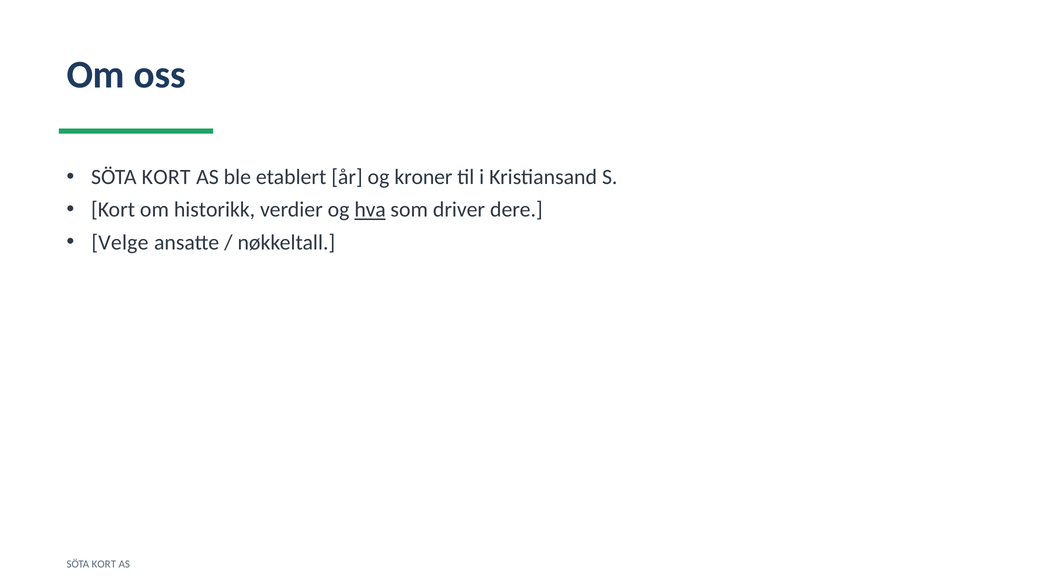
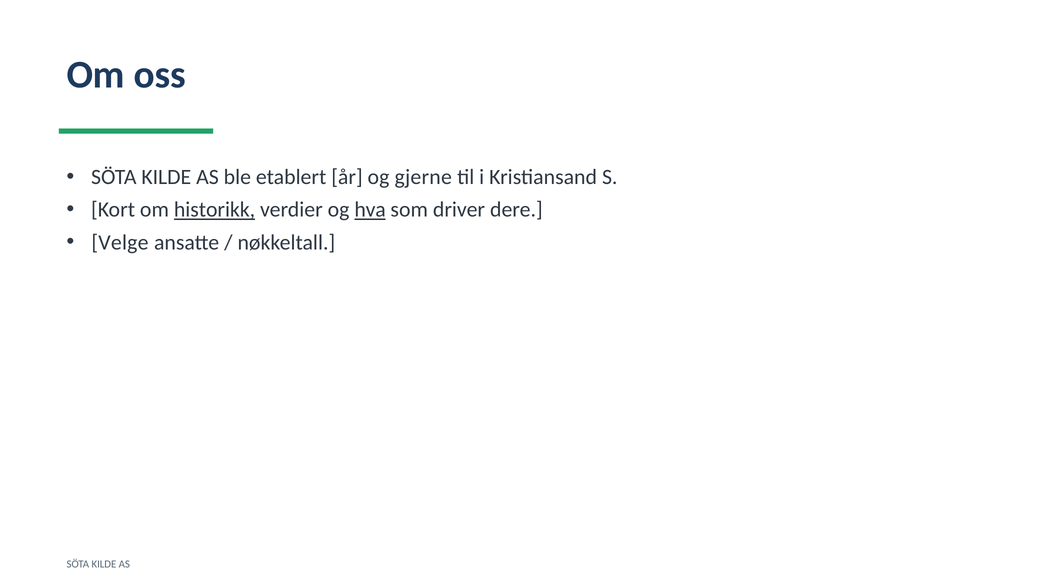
KORT at (166, 177): KORT -> KILDE
kroner: kroner -> gjerne
historikk underline: none -> present
KORT at (104, 565): KORT -> KILDE
